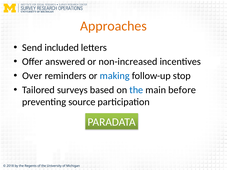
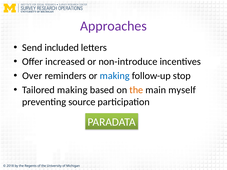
Approaches colour: orange -> purple
answered: answered -> increased
non-increased: non-increased -> non-introduce
Tailored surveys: surveys -> making
the at (136, 90) colour: blue -> orange
before: before -> myself
